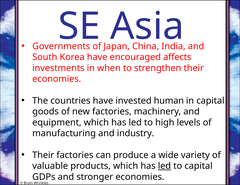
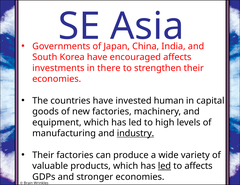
when: when -> there
industry underline: none -> present
to capital: capital -> affects
